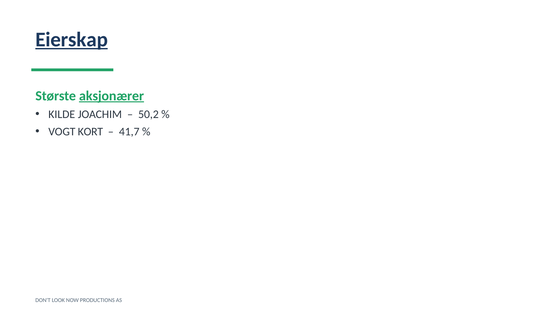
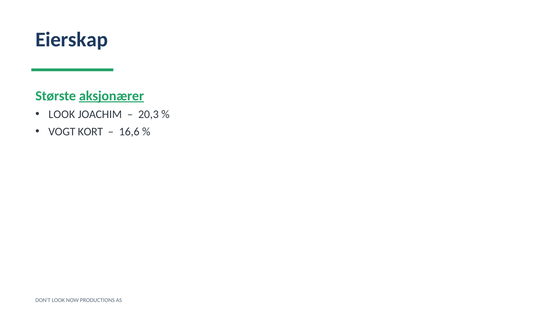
Eierskap underline: present -> none
KILDE at (62, 114): KILDE -> LOOK
50,2: 50,2 -> 20,3
41,7: 41,7 -> 16,6
